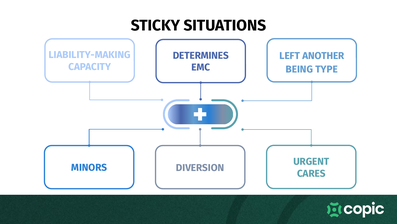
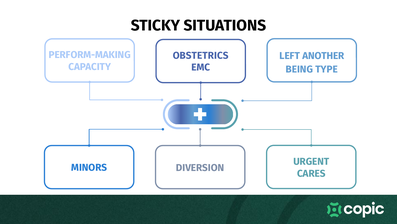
LIABILITY-MAKING: LIABILITY-MAKING -> PERFORM-MAKING
DETERMINES: DETERMINES -> OBSTETRICS
